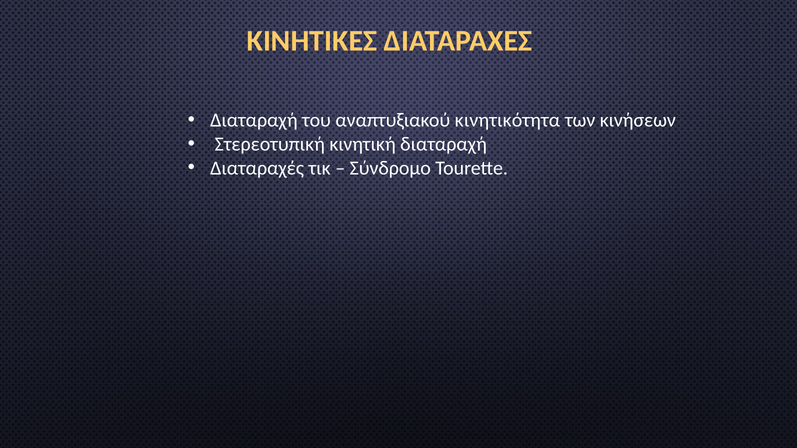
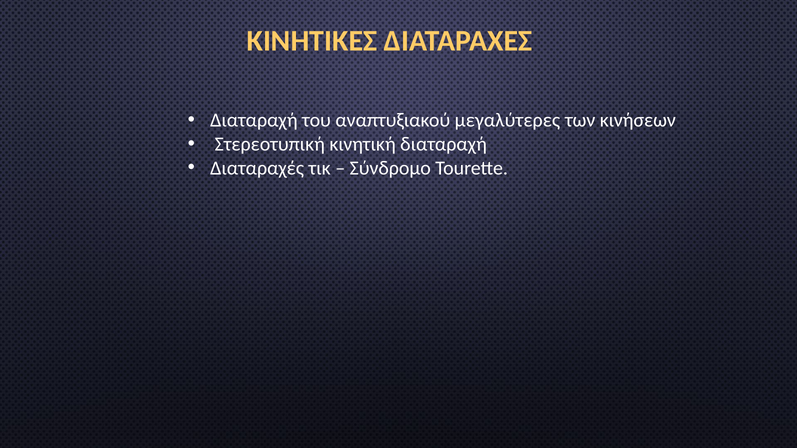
κινητικότητα: κινητικότητα -> μεγαλύτερες
